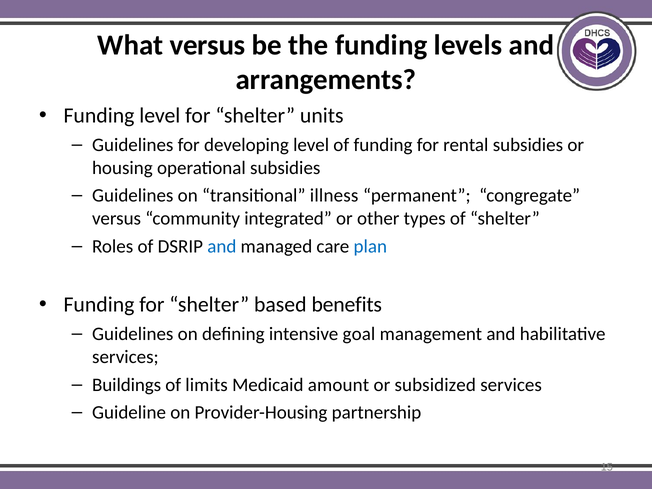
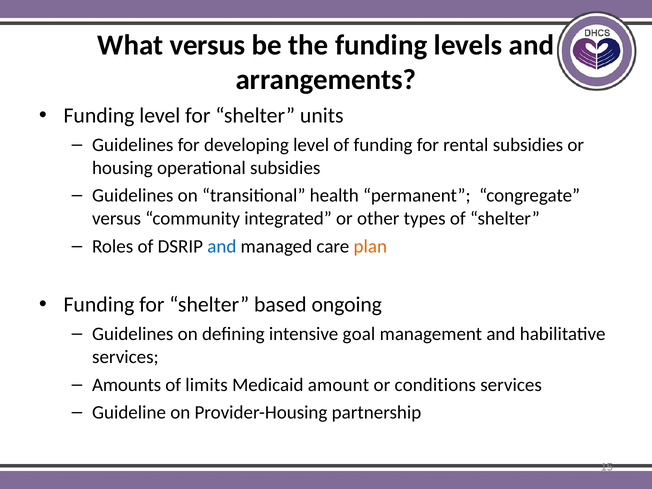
illness: illness -> health
plan colour: blue -> orange
benefits: benefits -> ongoing
Buildings: Buildings -> Amounts
subsidized: subsidized -> conditions
